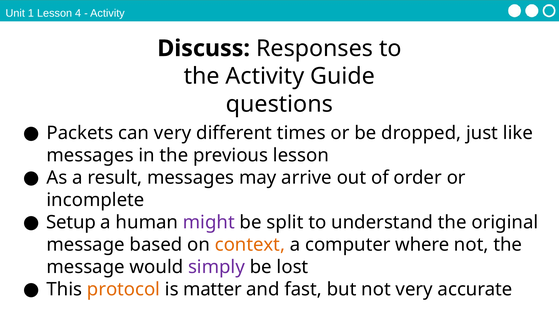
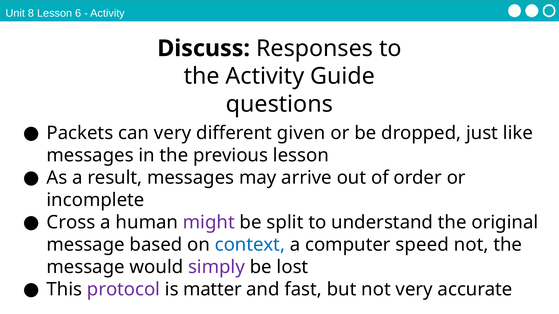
1: 1 -> 8
4: 4 -> 6
times: times -> given
Setup: Setup -> Cross
context colour: orange -> blue
where: where -> speed
protocol colour: orange -> purple
